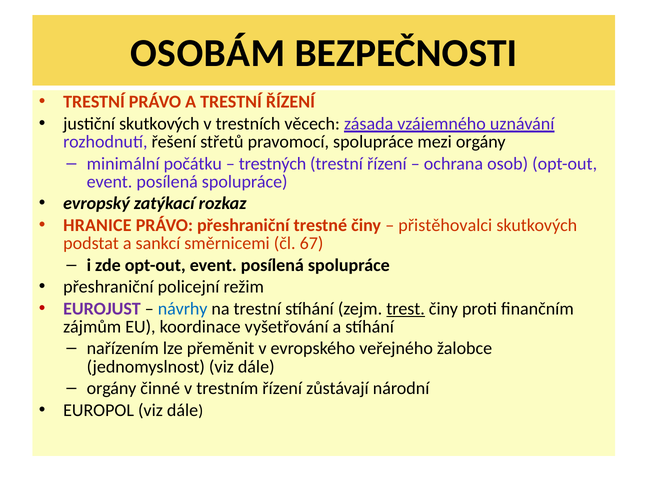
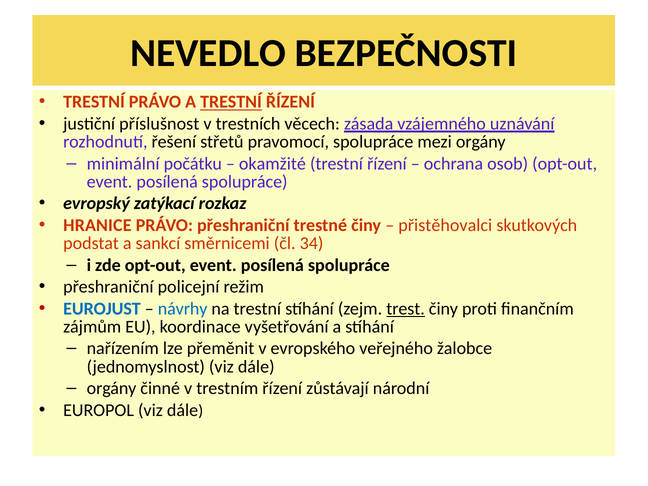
OSOBÁM: OSOBÁM -> NEVEDLO
TRESTNÍ at (231, 102) underline: none -> present
justiční skutkových: skutkových -> příslušnost
trestných: trestných -> okamžité
67: 67 -> 34
EUROJUST colour: purple -> blue
